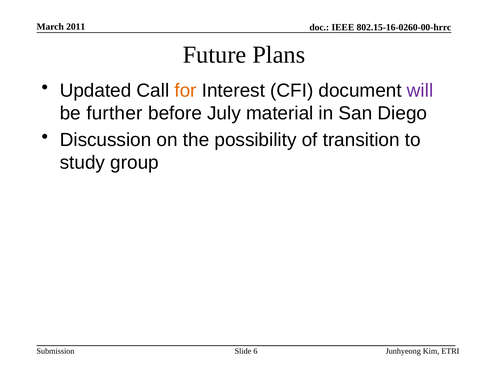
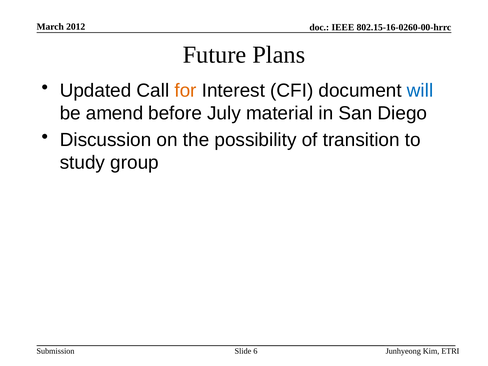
2011: 2011 -> 2012
will colour: purple -> blue
further: further -> amend
